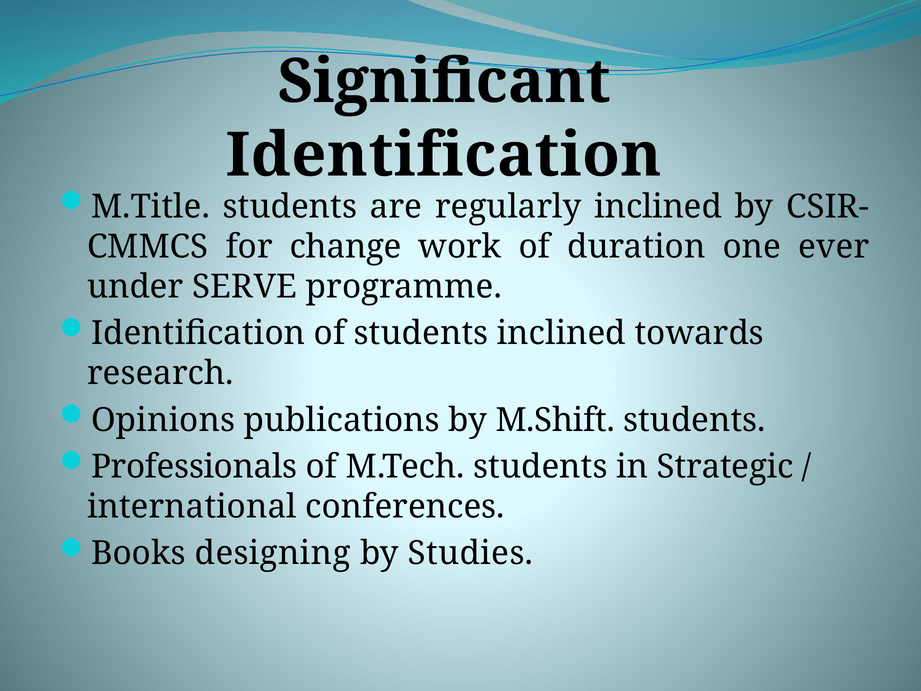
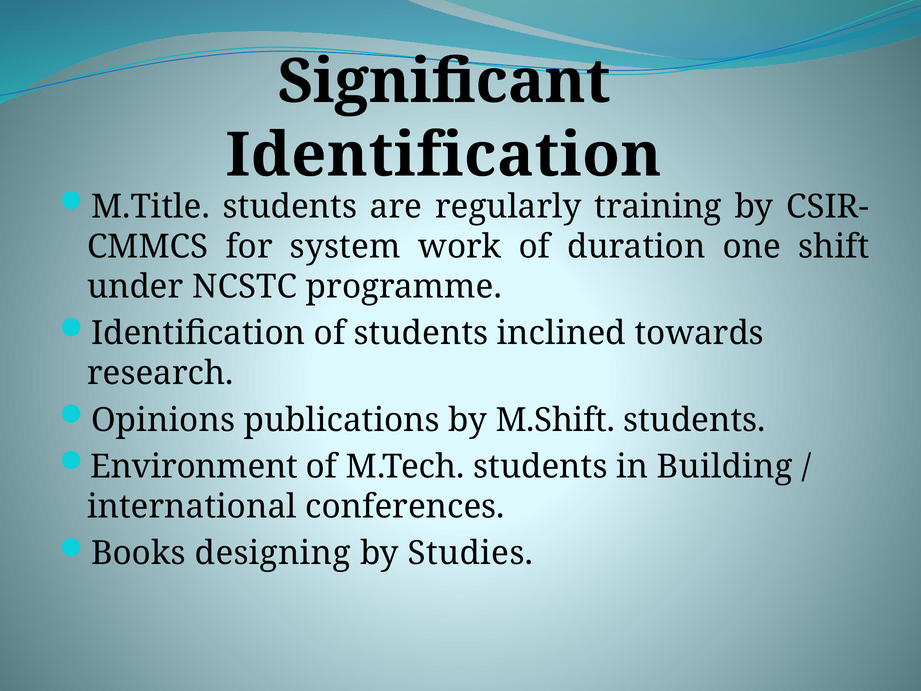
regularly inclined: inclined -> training
change: change -> system
ever: ever -> shift
SERVE: SERVE -> NCSTC
Professionals: Professionals -> Environment
Strategic: Strategic -> Building
